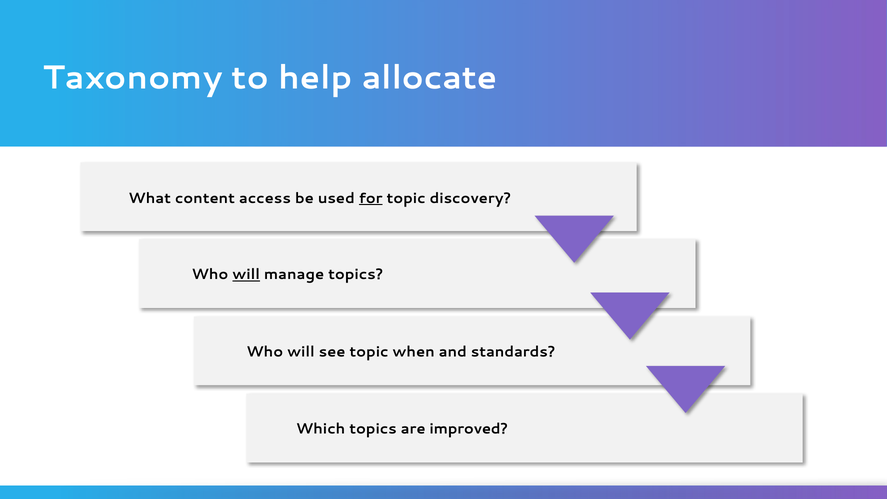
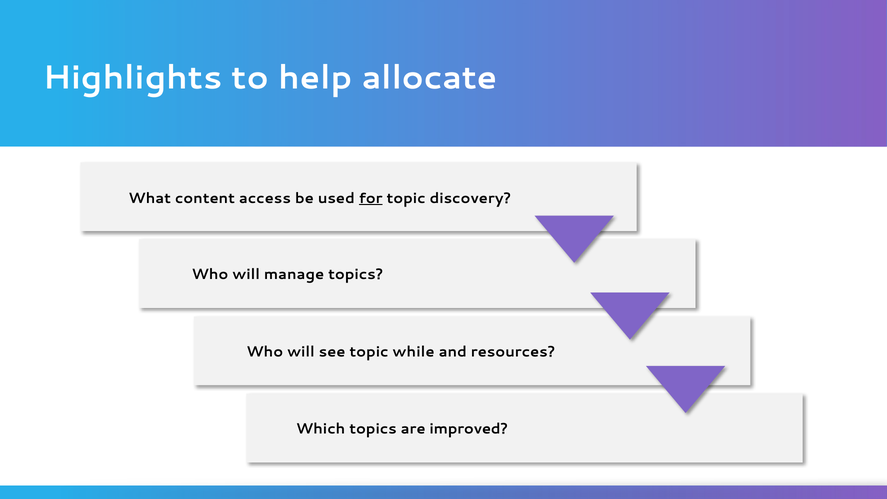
Taxonomy: Taxonomy -> Highlights
will at (246, 275) underline: present -> none
when: when -> while
standards: standards -> resources
